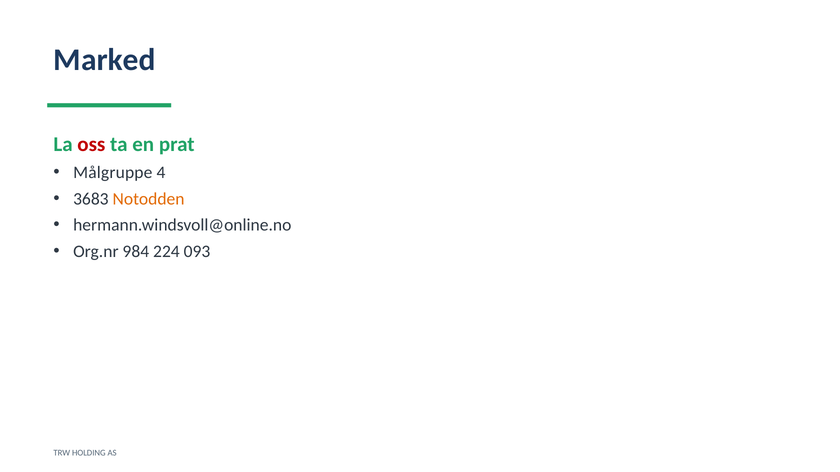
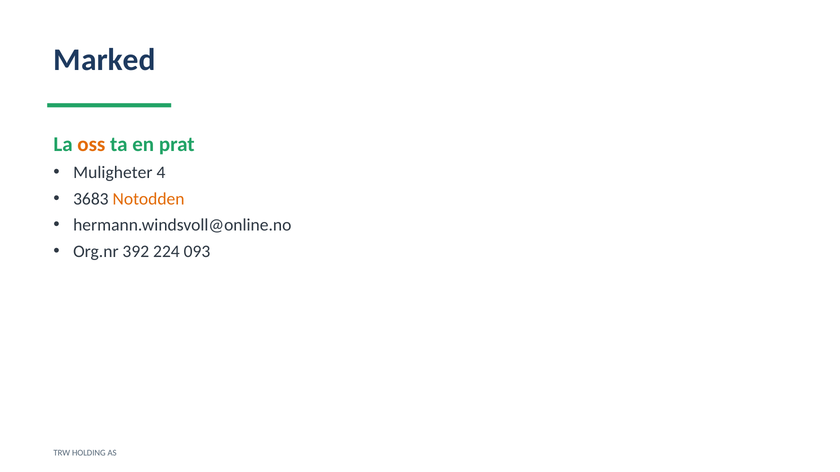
oss colour: red -> orange
Målgruppe: Målgruppe -> Muligheter
984: 984 -> 392
